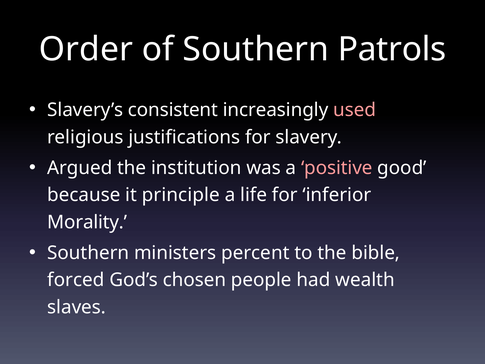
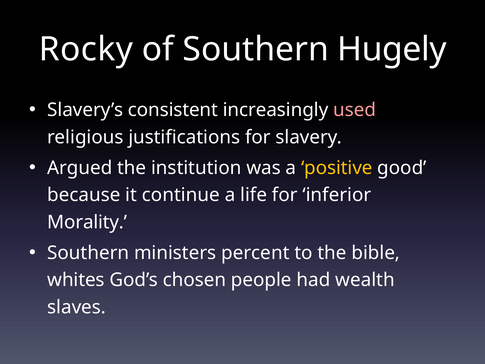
Order: Order -> Rocky
Patrols: Patrols -> Hugely
positive colour: pink -> yellow
principle: principle -> continue
forced: forced -> whites
